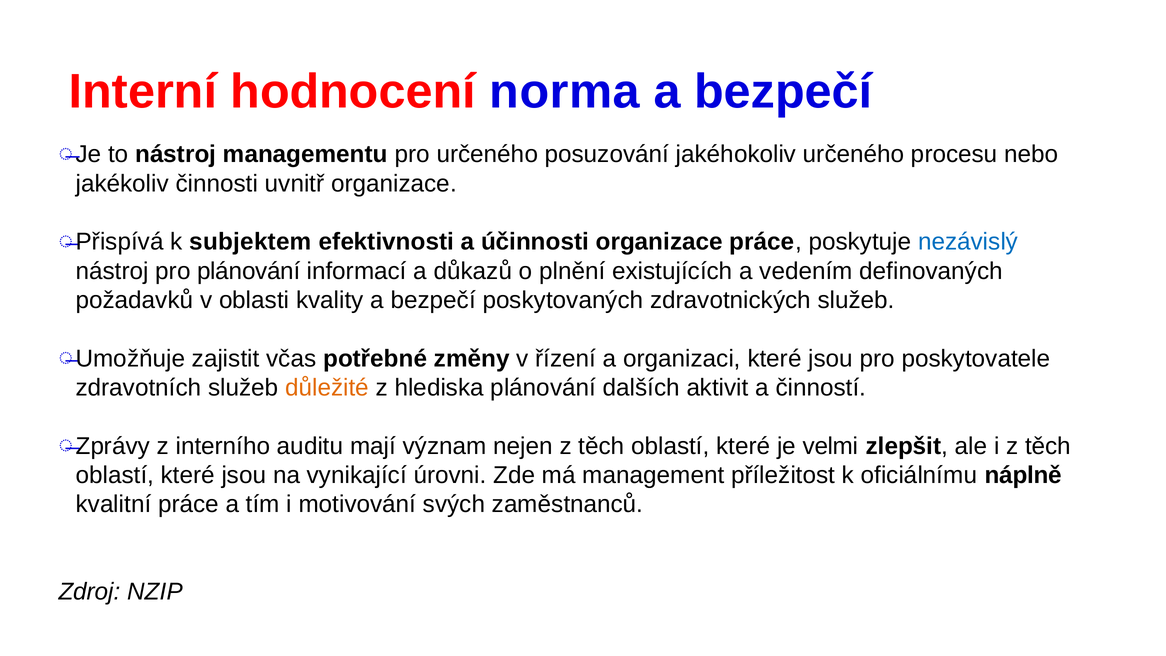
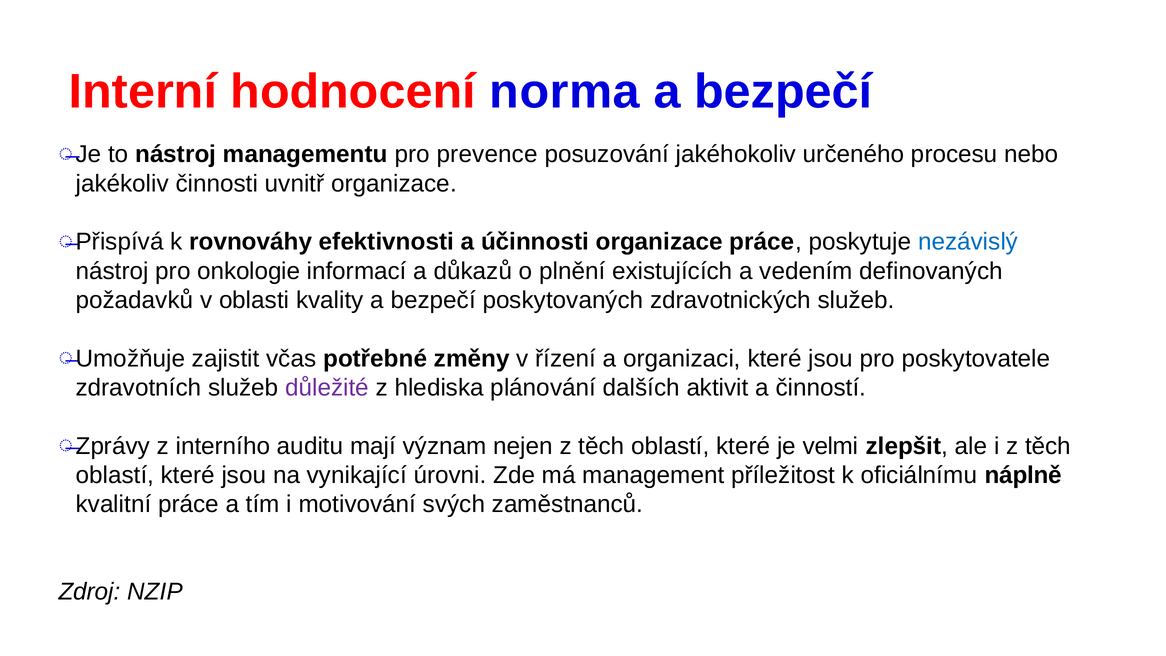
pro určeného: určeného -> prevence
subjektem: subjektem -> rovnováhy
pro plánování: plánování -> onkologie
důležité colour: orange -> purple
